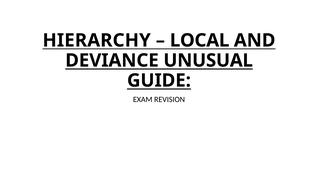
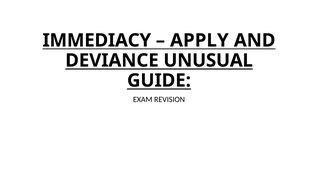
HIERARCHY: HIERARCHY -> IMMEDIACY
LOCAL: LOCAL -> APPLY
